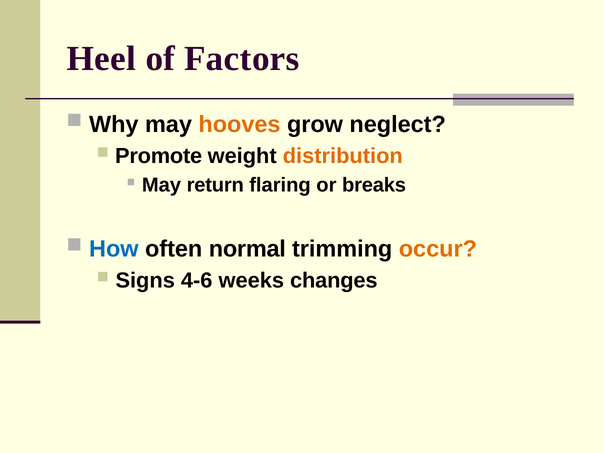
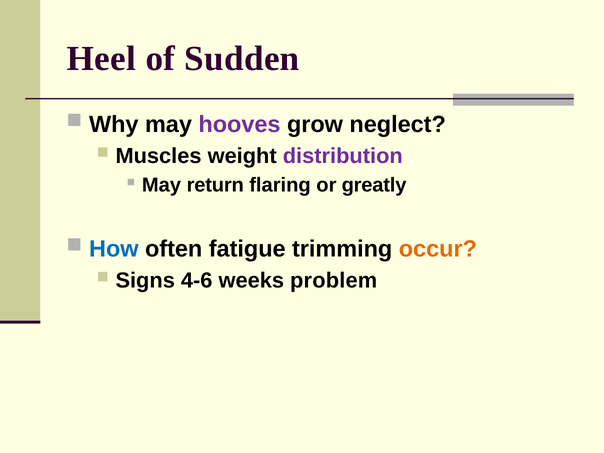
Factors: Factors -> Sudden
hooves colour: orange -> purple
Promote: Promote -> Muscles
distribution colour: orange -> purple
breaks: breaks -> greatly
normal: normal -> fatigue
changes: changes -> problem
